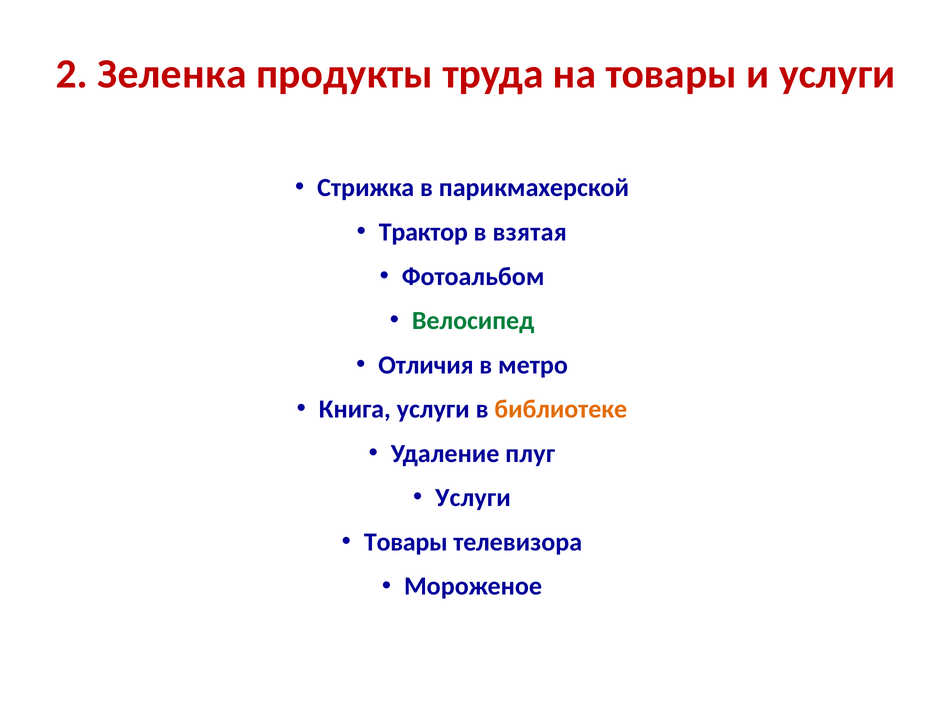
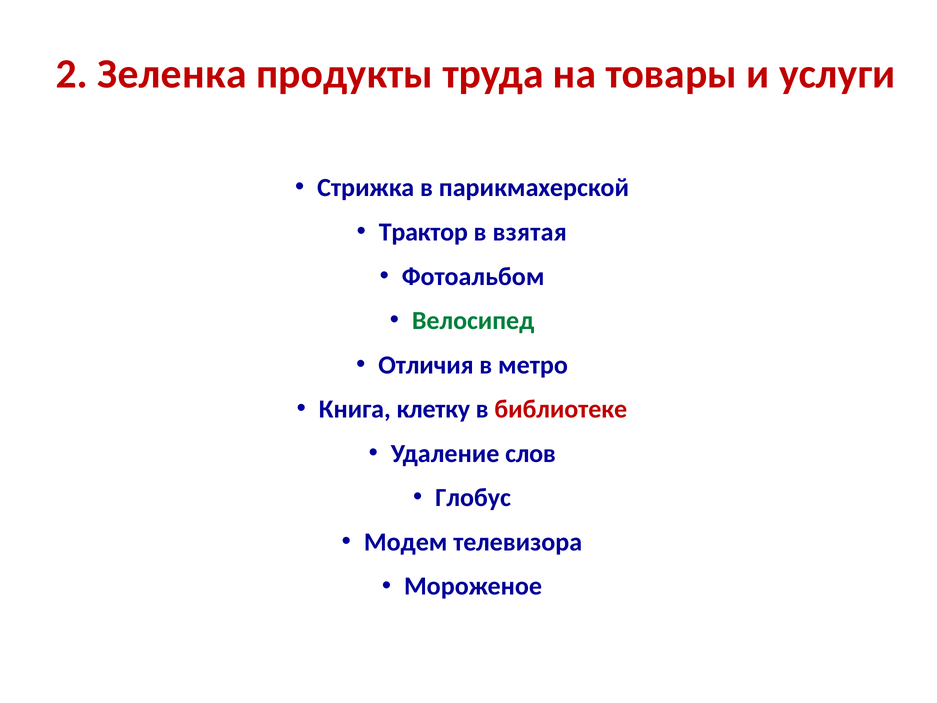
Книга услуги: услуги -> клетку
библиотеке colour: orange -> red
плуг: плуг -> слов
Услуги at (473, 498): Услуги -> Глобус
Товары at (406, 542): Товары -> Модем
